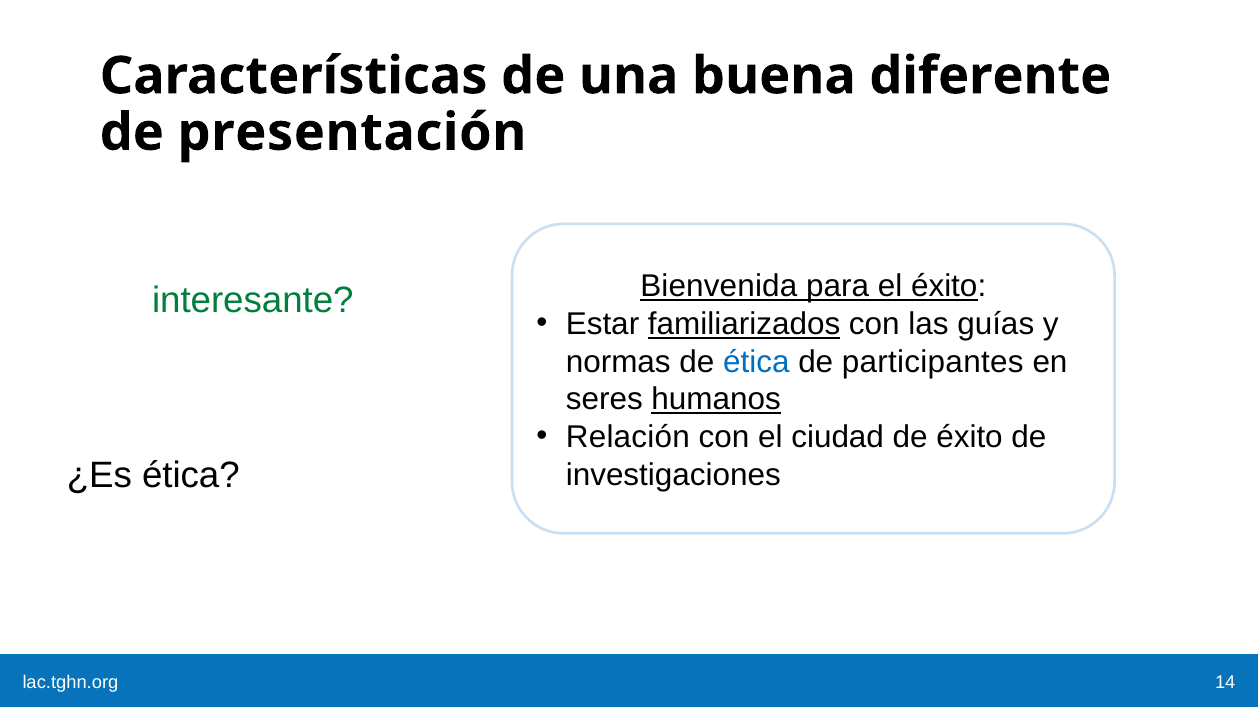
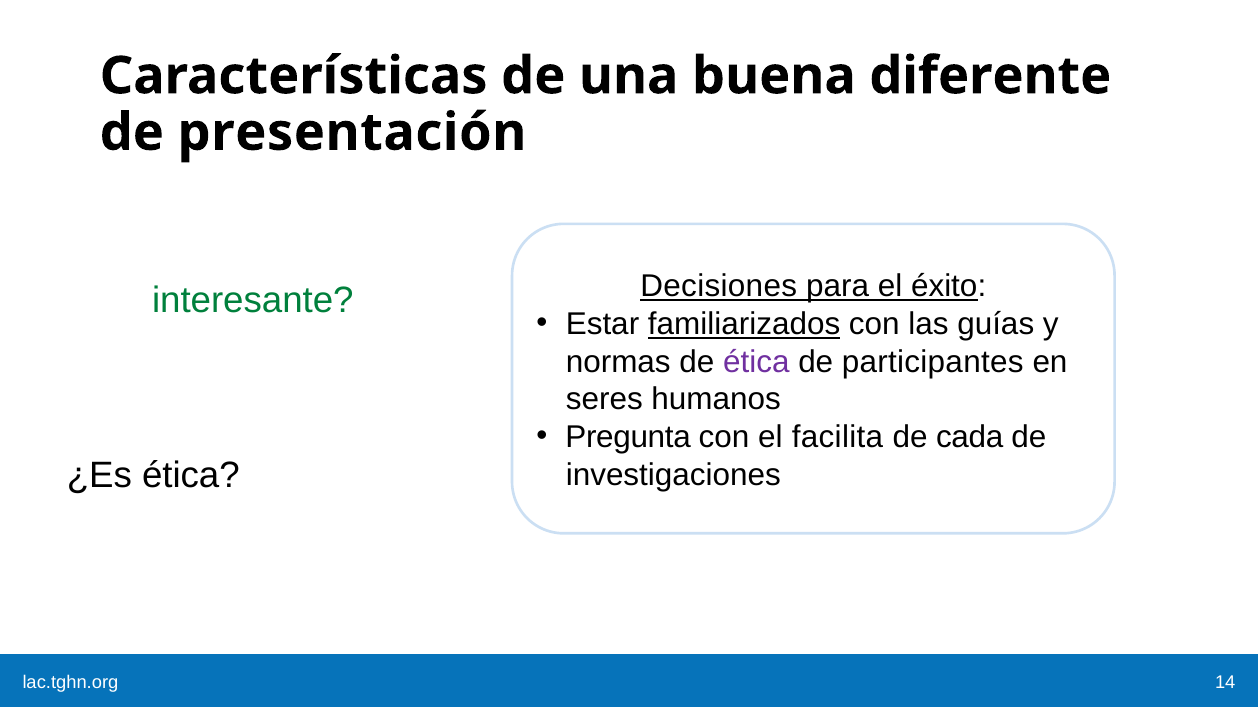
Bienvenida: Bienvenida -> Decisiones
ética at (756, 362) colour: blue -> purple
humanos underline: present -> none
Relación: Relación -> Pregunta
ciudad: ciudad -> facilita
de éxito: éxito -> cada
